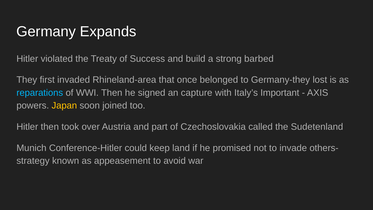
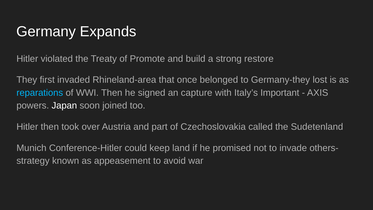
Success: Success -> Promote
barbed: barbed -> restore
Japan colour: yellow -> white
